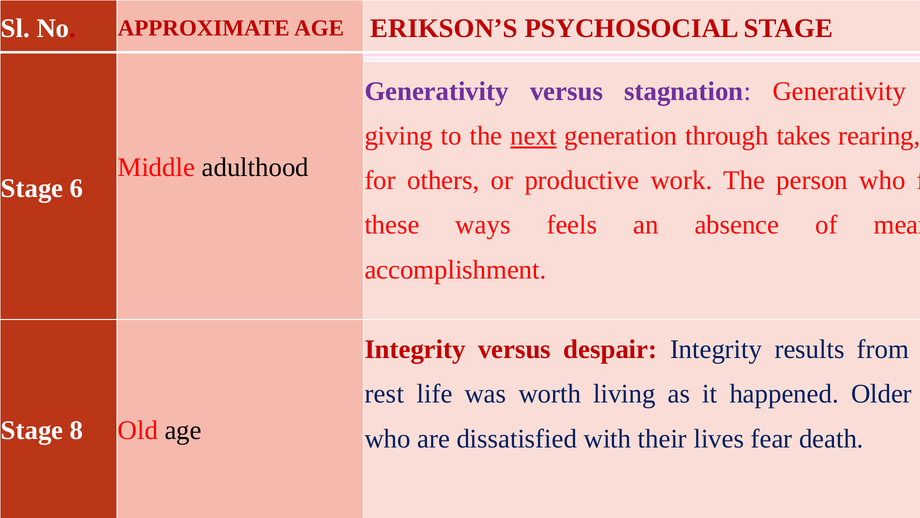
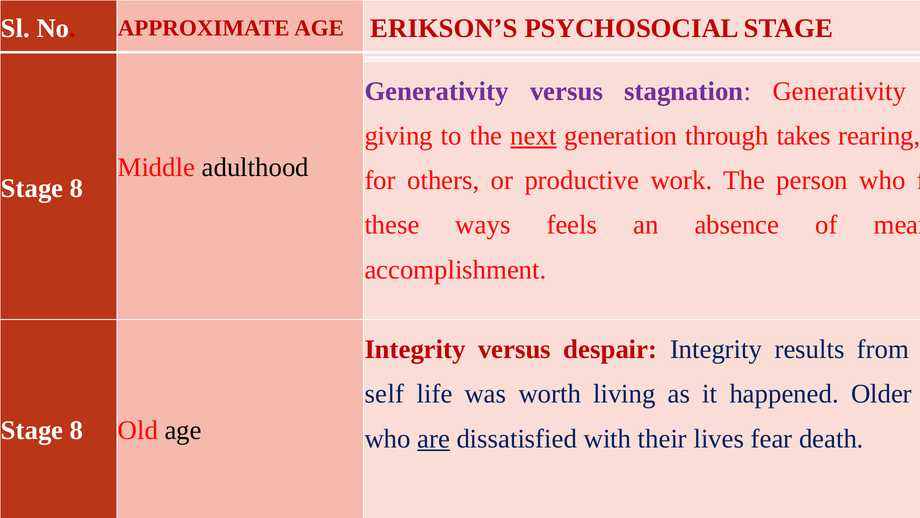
6 at (77, 188): 6 -> 8
rest: rest -> self
are underline: none -> present
